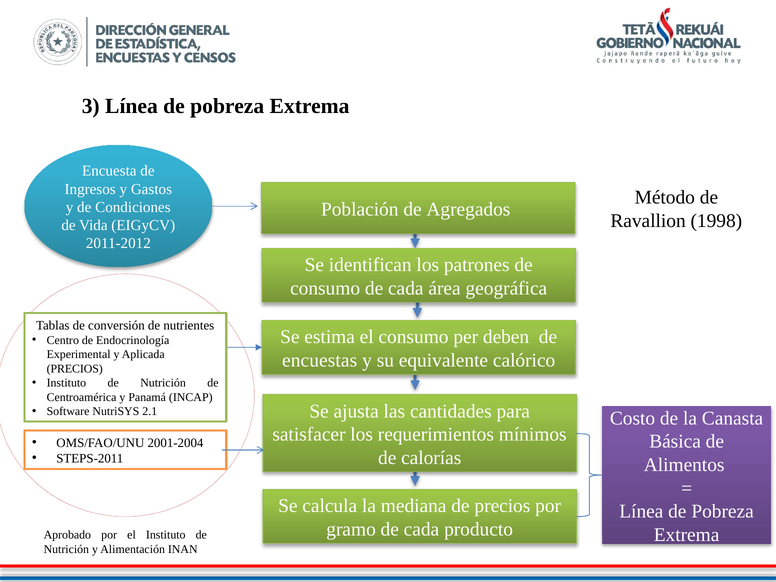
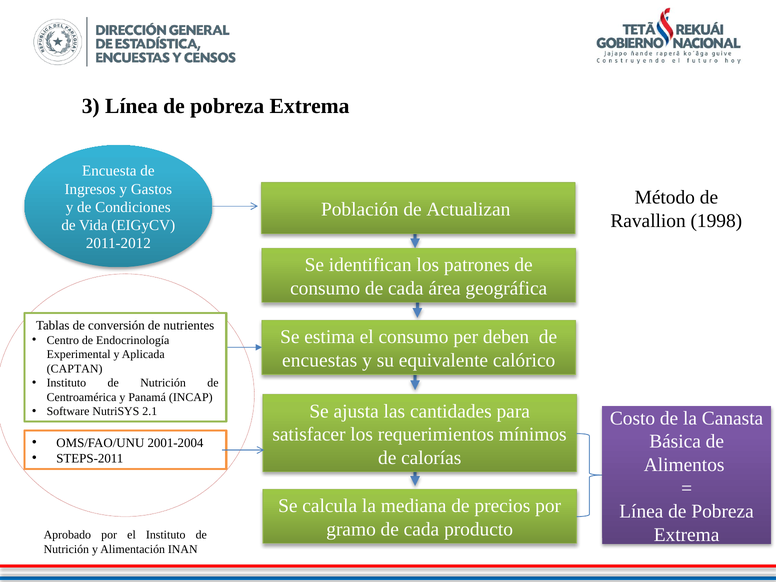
Agregados: Agregados -> Actualizan
PRECIOS at (75, 369): PRECIOS -> CAPTAN
